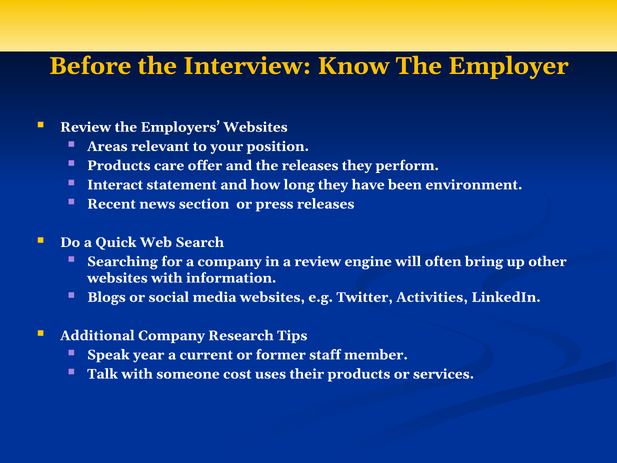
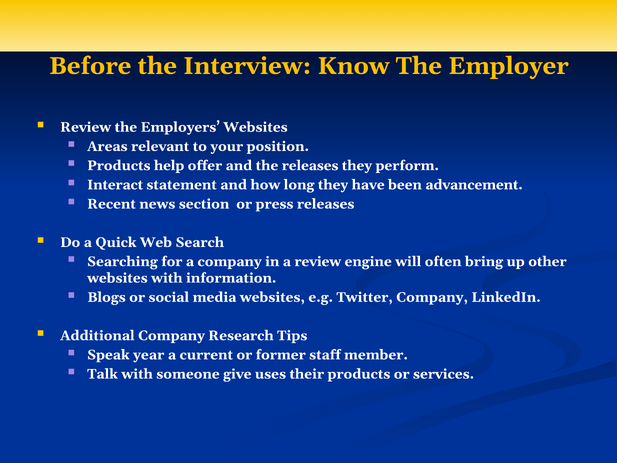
care: care -> help
environment: environment -> advancement
Twitter Activities: Activities -> Company
cost: cost -> give
